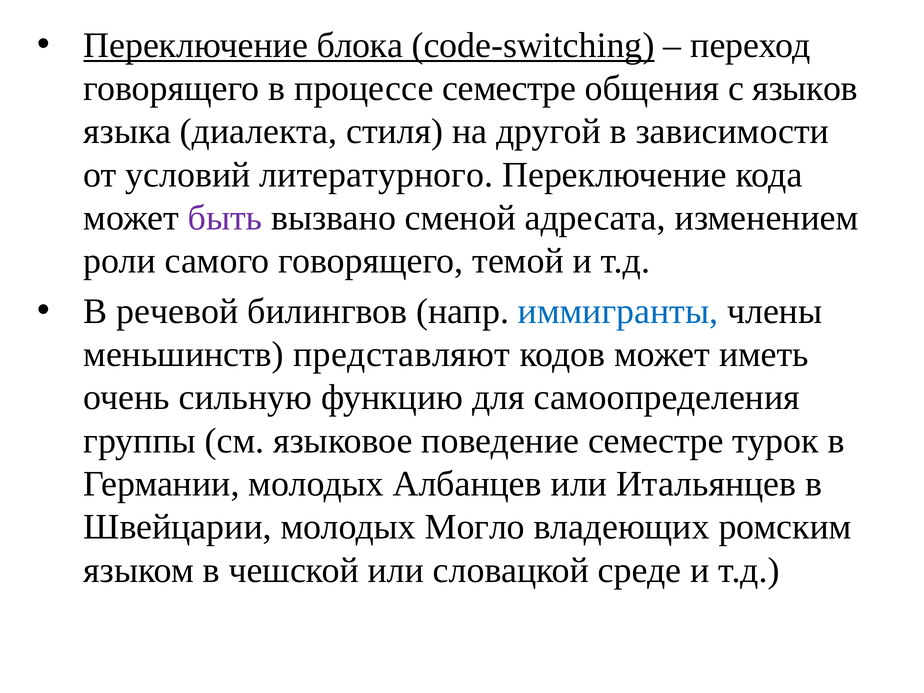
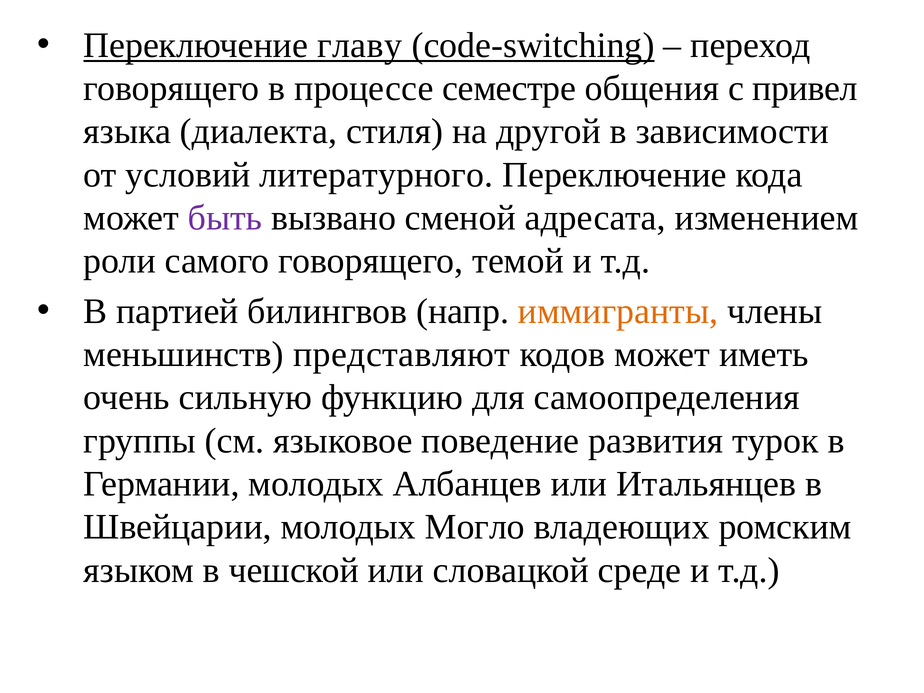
блока: блока -> главу
языков: языков -> привел
речевой: речевой -> партией
иммигранты colour: blue -> orange
поведение семестре: семестре -> развития
